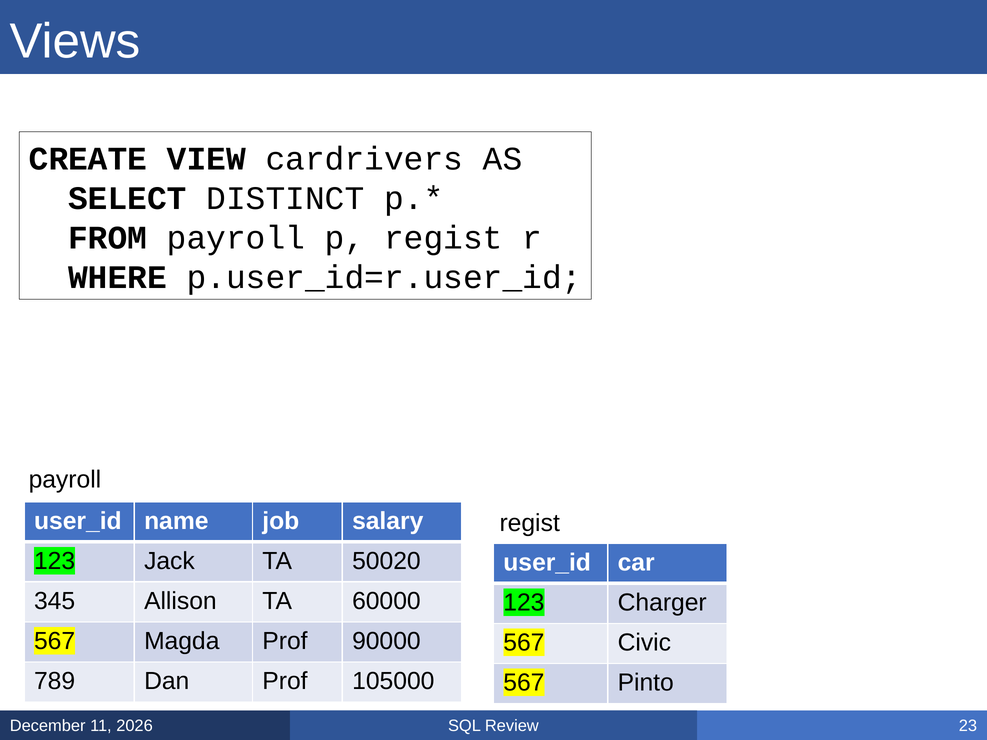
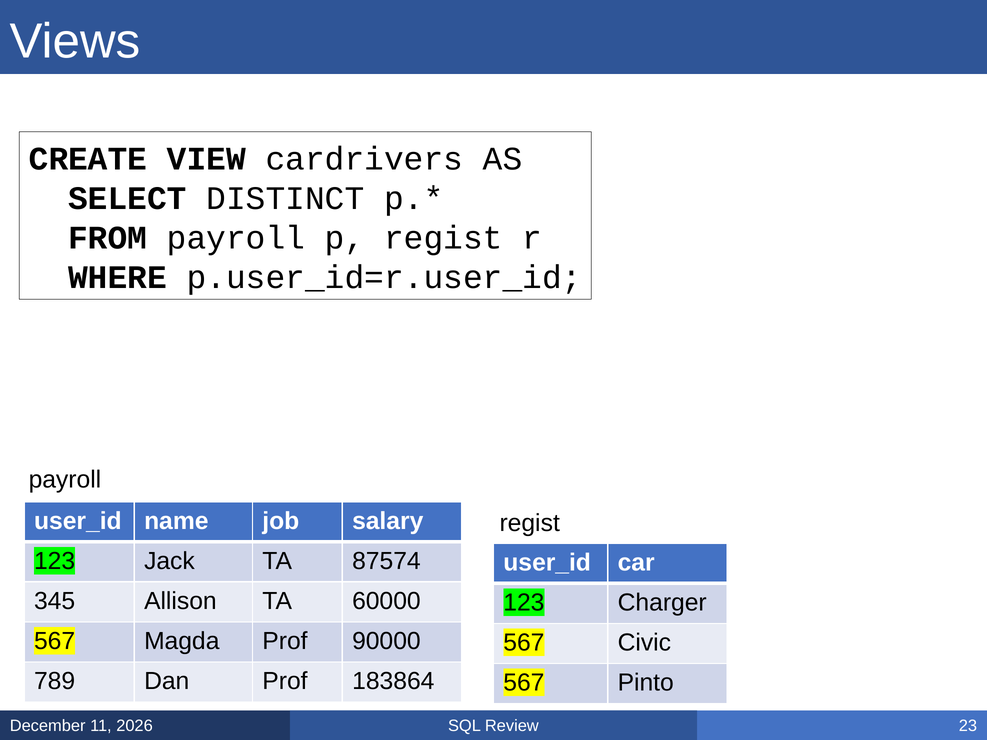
50020: 50020 -> 87574
105000: 105000 -> 183864
